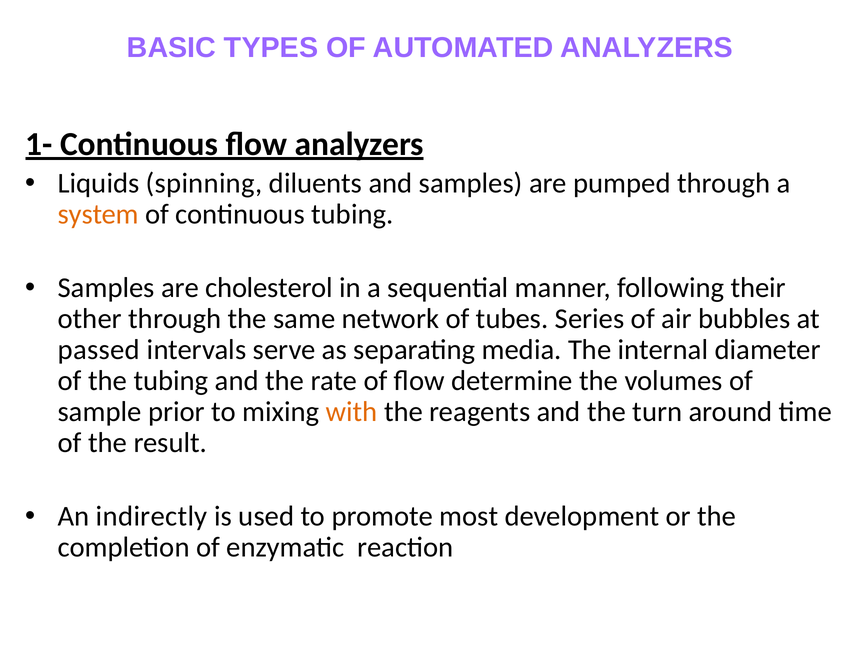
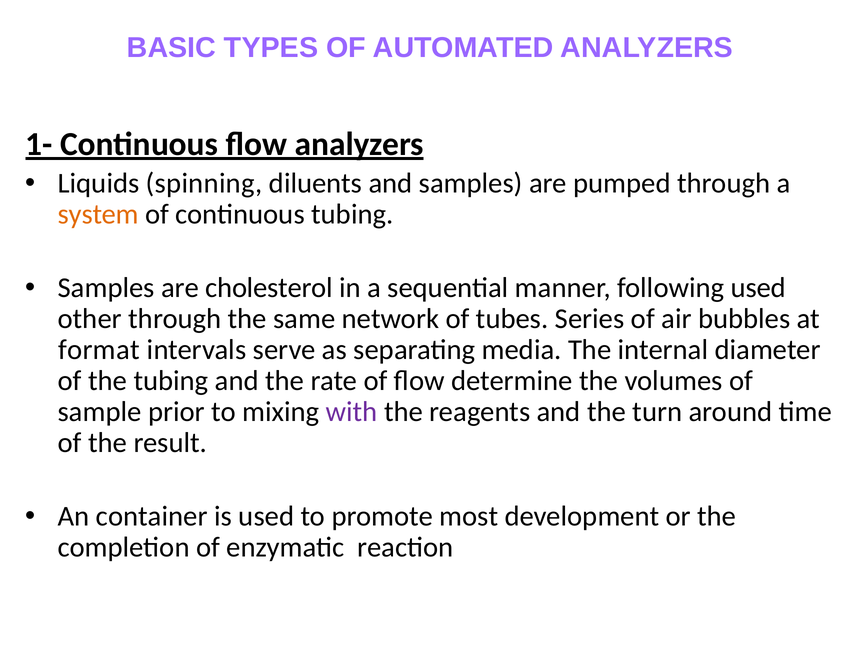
following their: their -> used
passed: passed -> format
with colour: orange -> purple
indirectly: indirectly -> container
